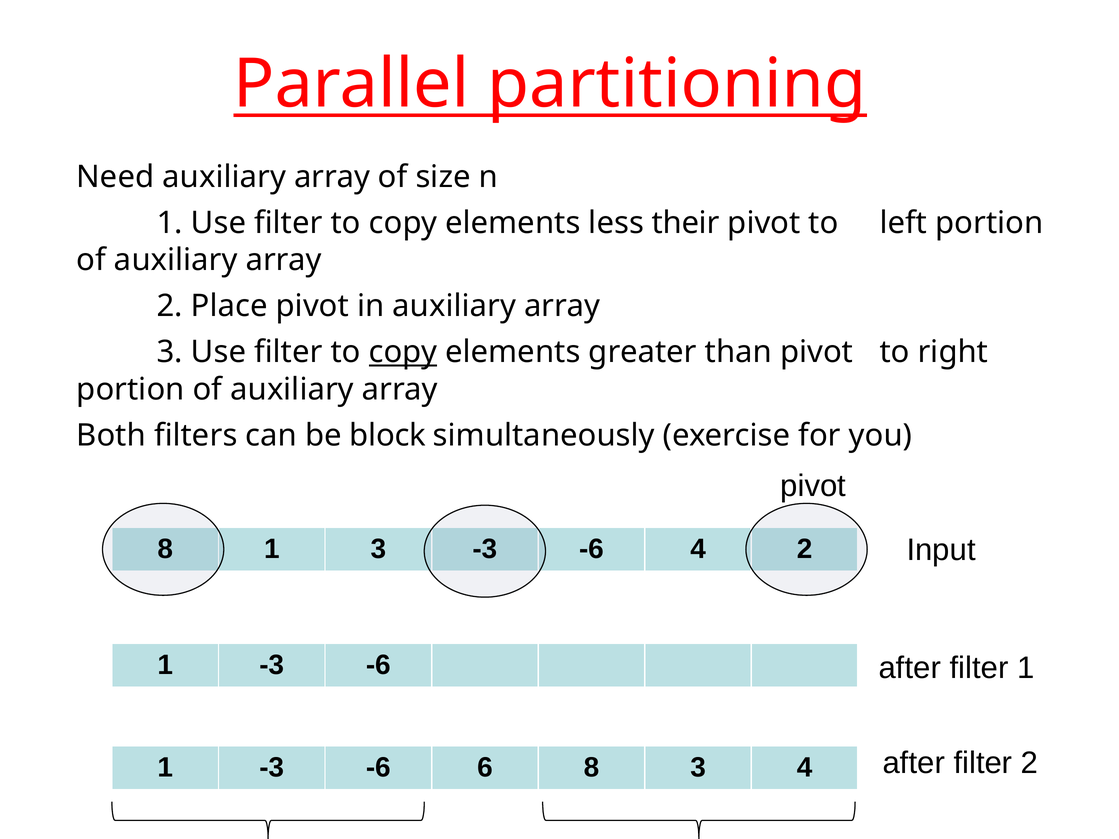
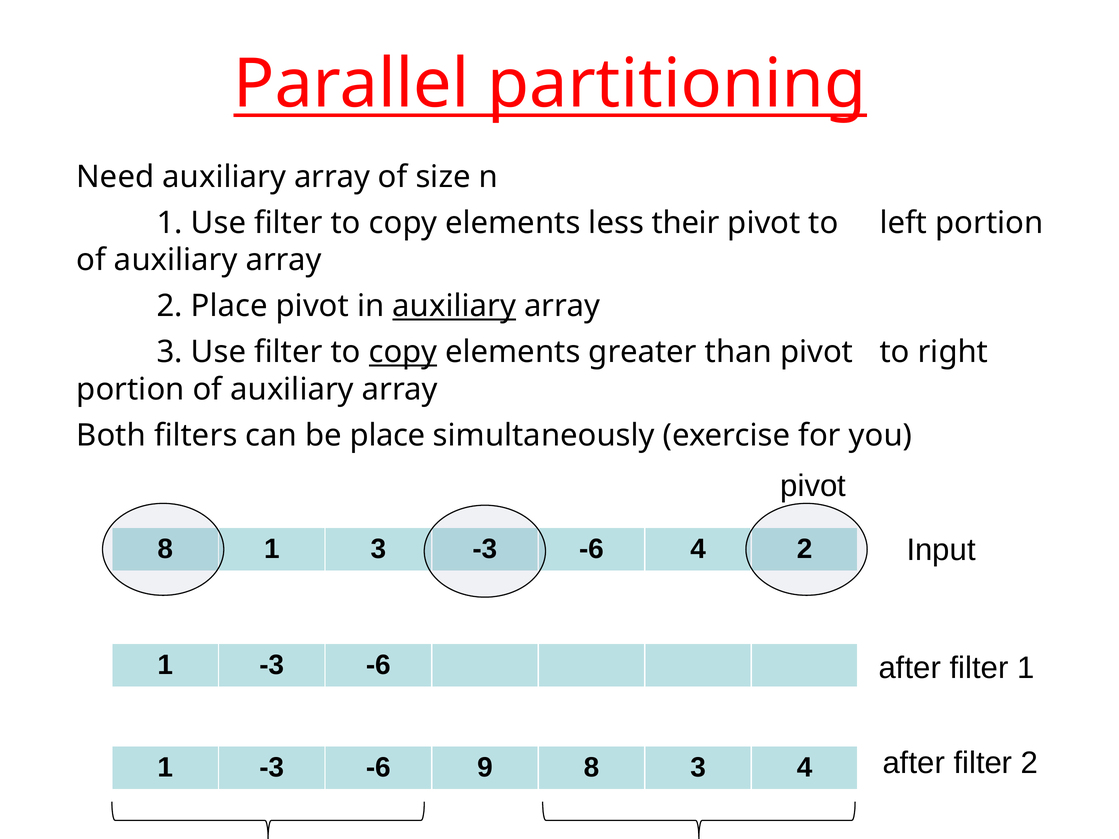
auxiliary at (454, 306) underline: none -> present
be block: block -> place
6: 6 -> 9
